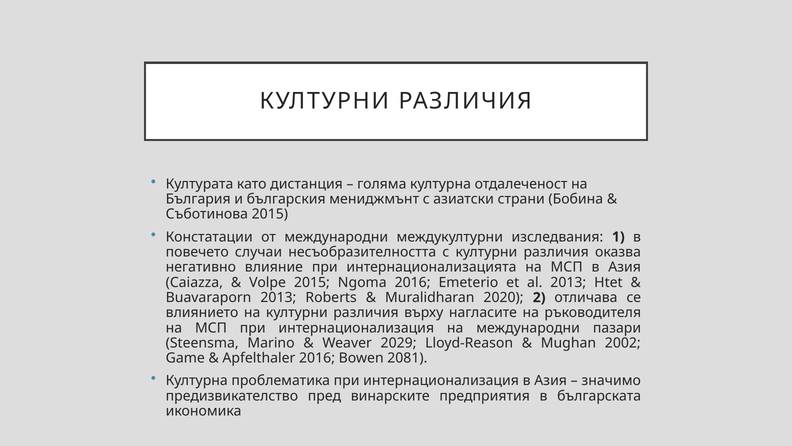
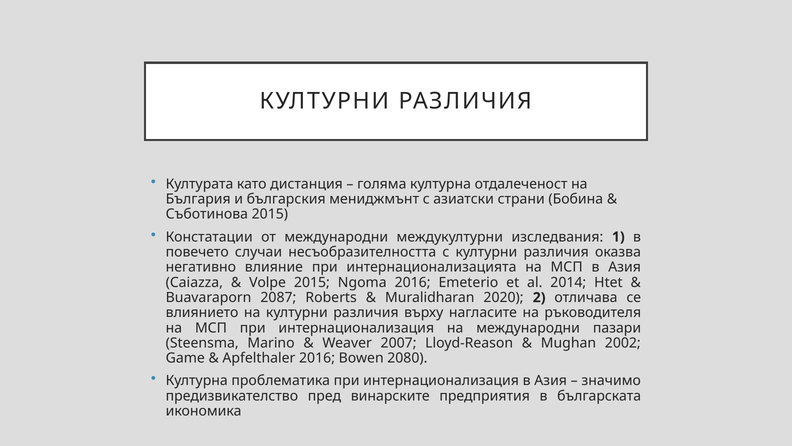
al 2013: 2013 -> 2014
Buavaraporn 2013: 2013 -> 2087
2029: 2029 -> 2007
2081: 2081 -> 2080
